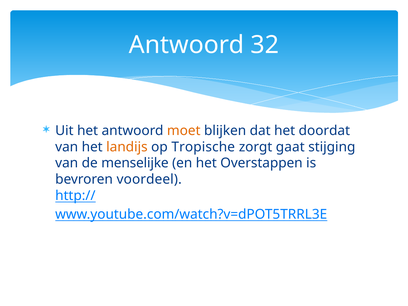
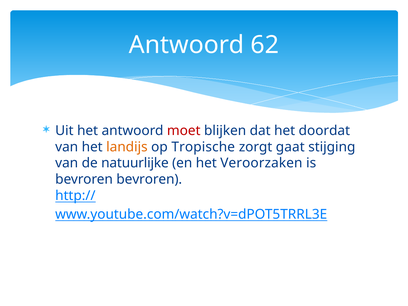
32: 32 -> 62
moet colour: orange -> red
menselijke: menselijke -> natuurlijke
Overstappen: Overstappen -> Veroorzaken
bevroren voordeel: voordeel -> bevroren
